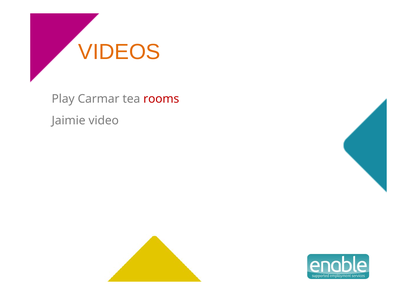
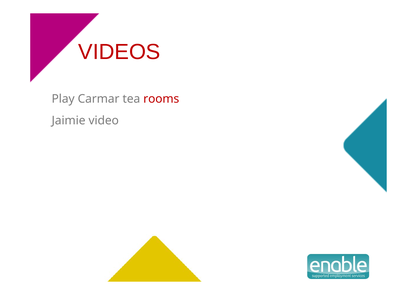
VIDEOS colour: orange -> red
